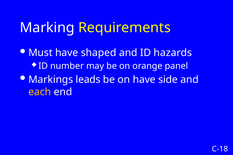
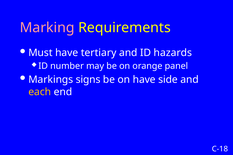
Marking colour: white -> pink
shaped: shaped -> tertiary
leads: leads -> signs
